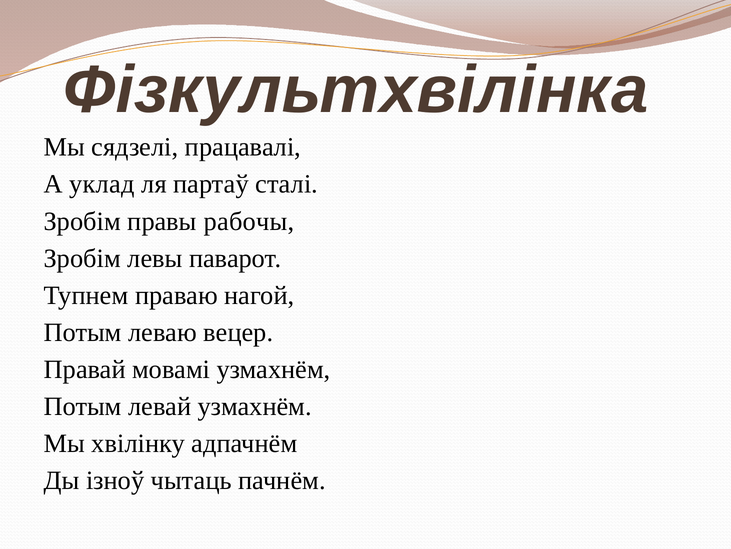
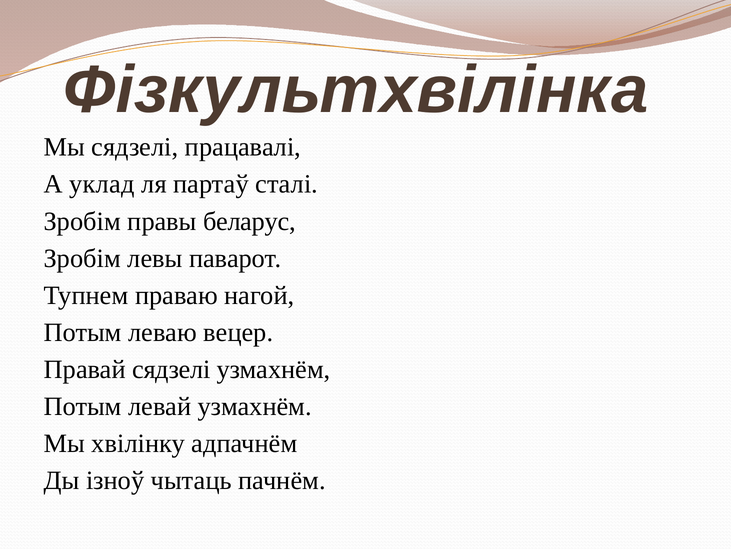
рабочы: рабочы -> беларус
Правай мовамі: мовамі -> сядзелі
